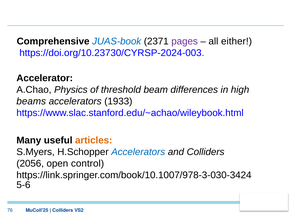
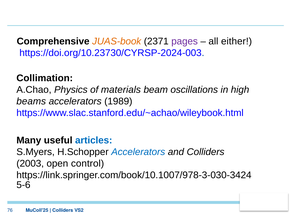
JUAS-book colour: blue -> orange
Accelerator: Accelerator -> Collimation
threshold: threshold -> materials
differences: differences -> oscillations
1933: 1933 -> 1989
articles colour: orange -> blue
2056: 2056 -> 2003
